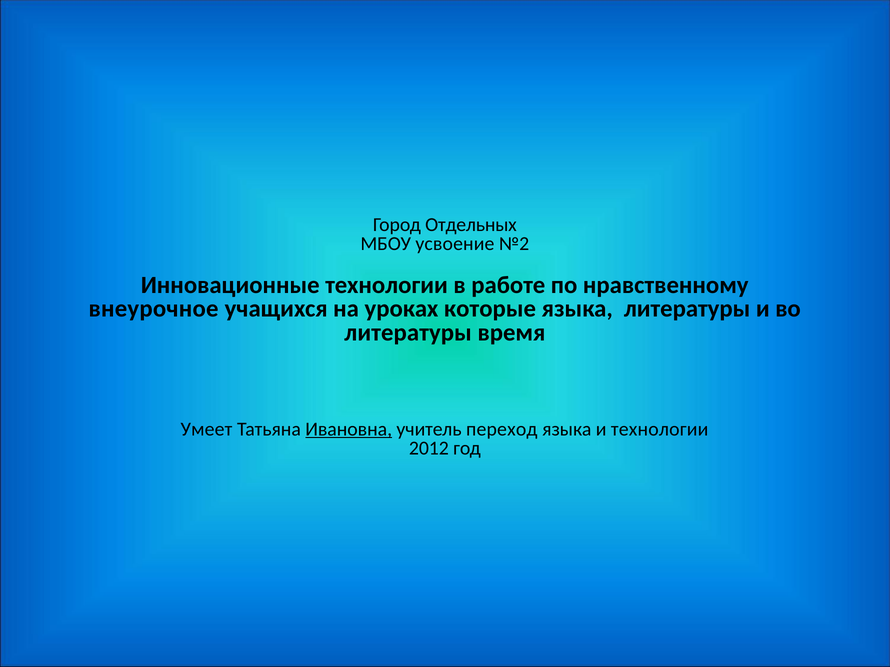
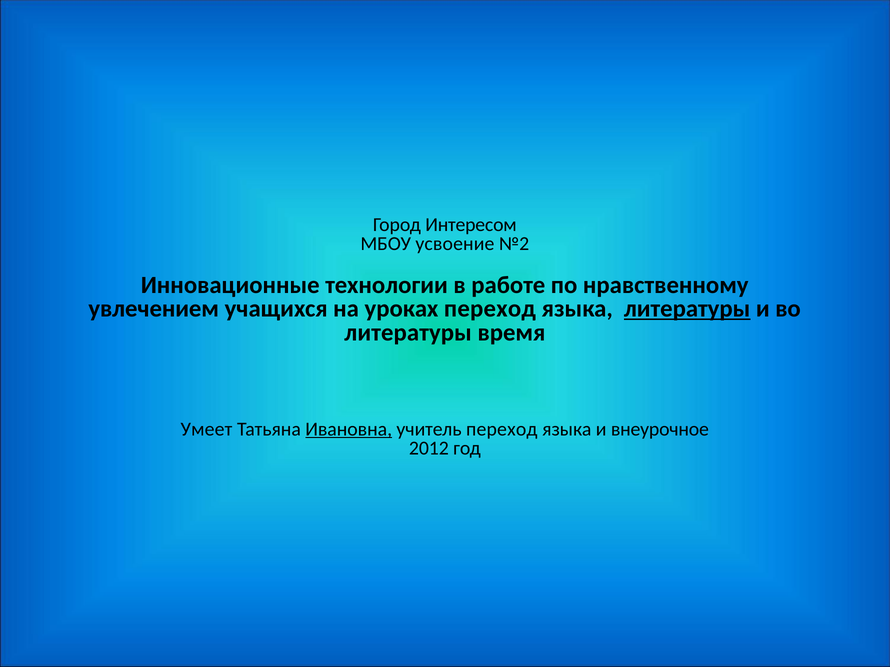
Отдельных: Отдельных -> Интересом
внеурочное: внеурочное -> увлечением
уроках которые: которые -> переход
литературы at (687, 309) underline: none -> present
и технологии: технологии -> внеурочное
